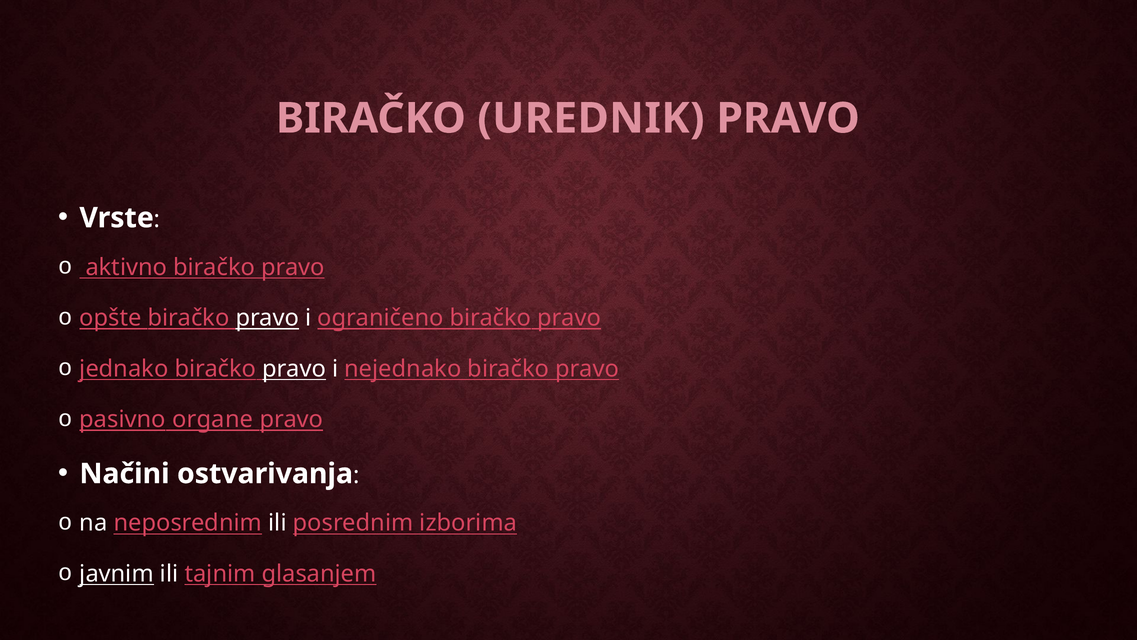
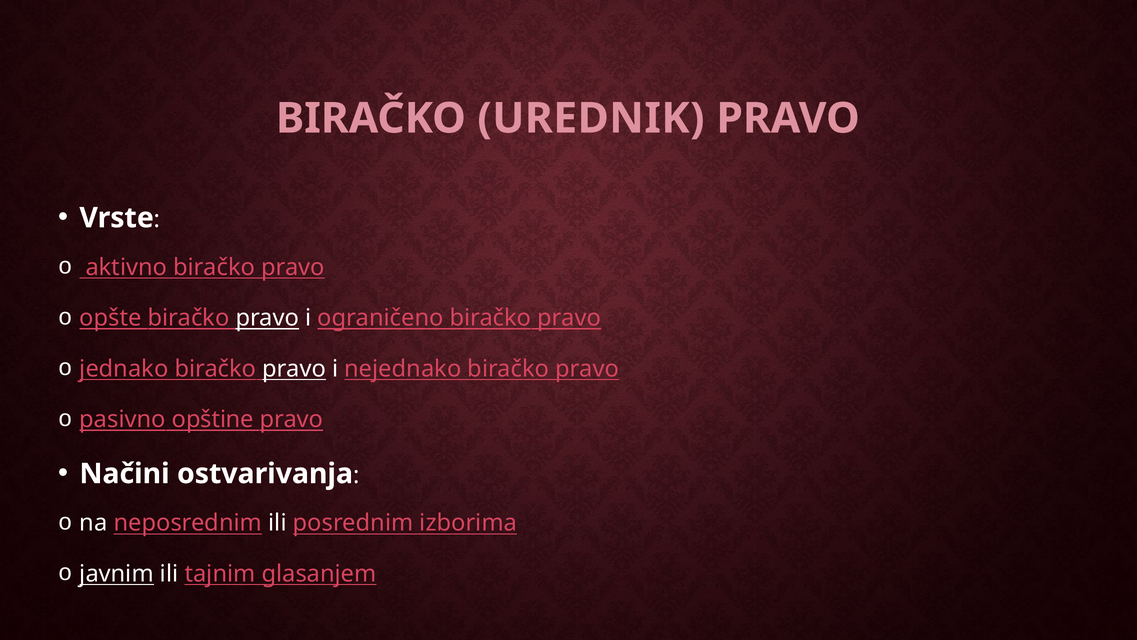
organe: organe -> opštine
